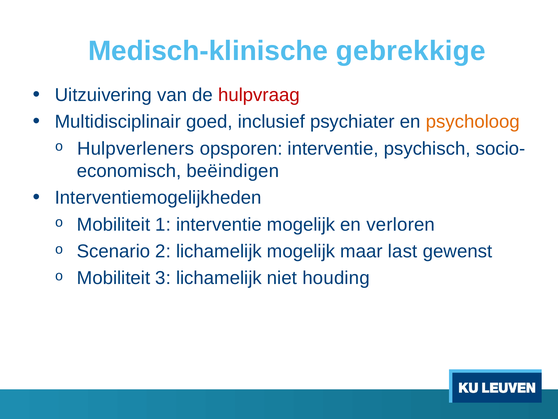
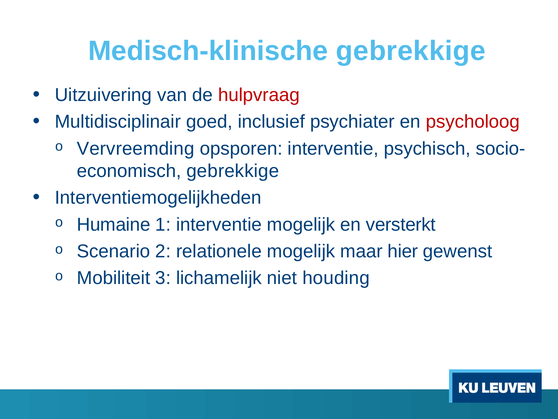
psycholoog colour: orange -> red
Hulpverleners: Hulpverleners -> Vervreemding
beëindigen at (233, 171): beëindigen -> gebrekkige
Mobiliteit at (114, 224): Mobiliteit -> Humaine
verloren: verloren -> versterkt
2 lichamelijk: lichamelijk -> relationele
last: last -> hier
